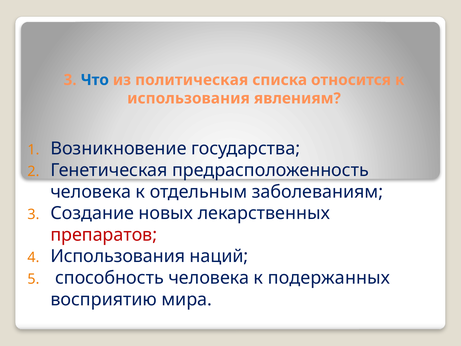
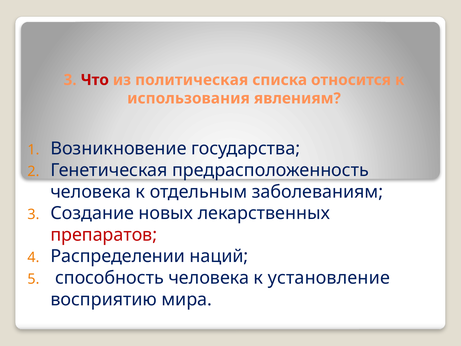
Что colour: blue -> red
Использования at (118, 256): Использования -> Распределении
подержанных: подержанных -> установление
